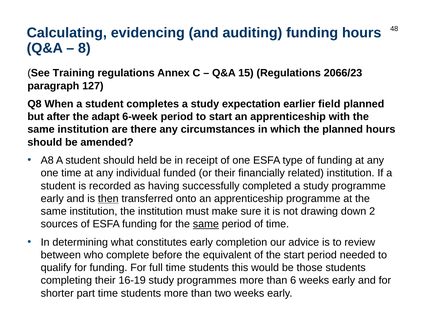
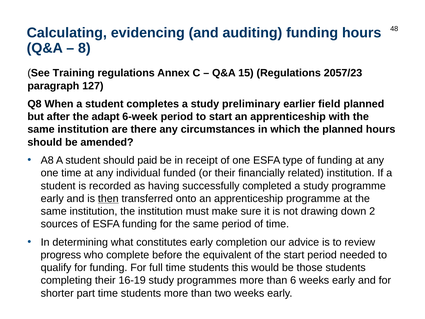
2066/23: 2066/23 -> 2057/23
expectation: expectation -> preliminary
held: held -> paid
same at (206, 224) underline: present -> none
between: between -> progress
